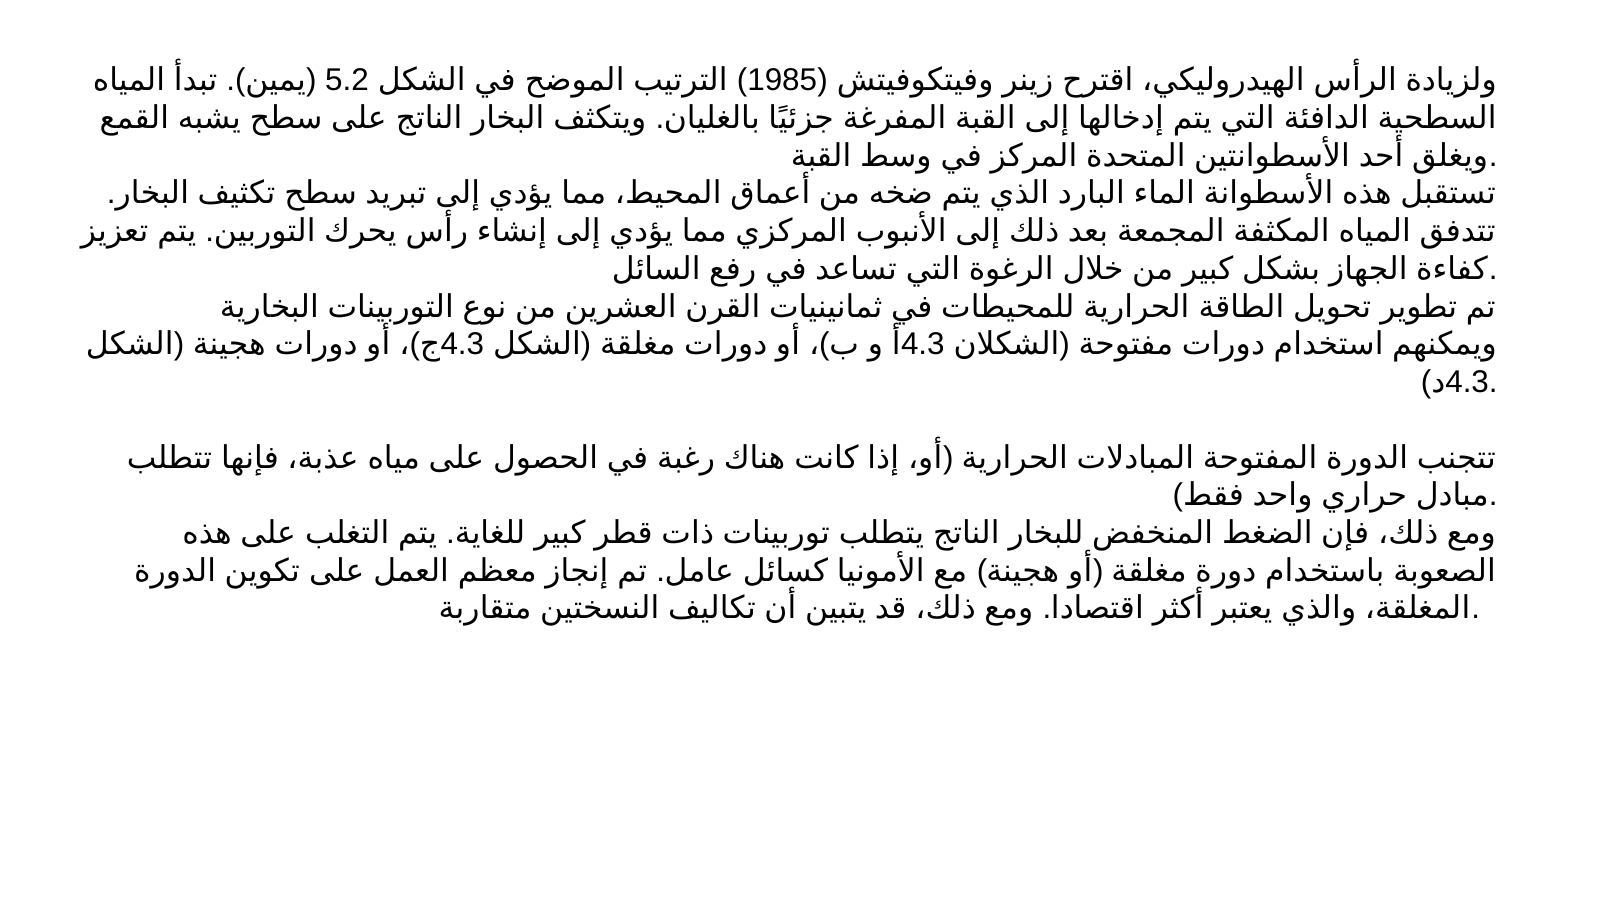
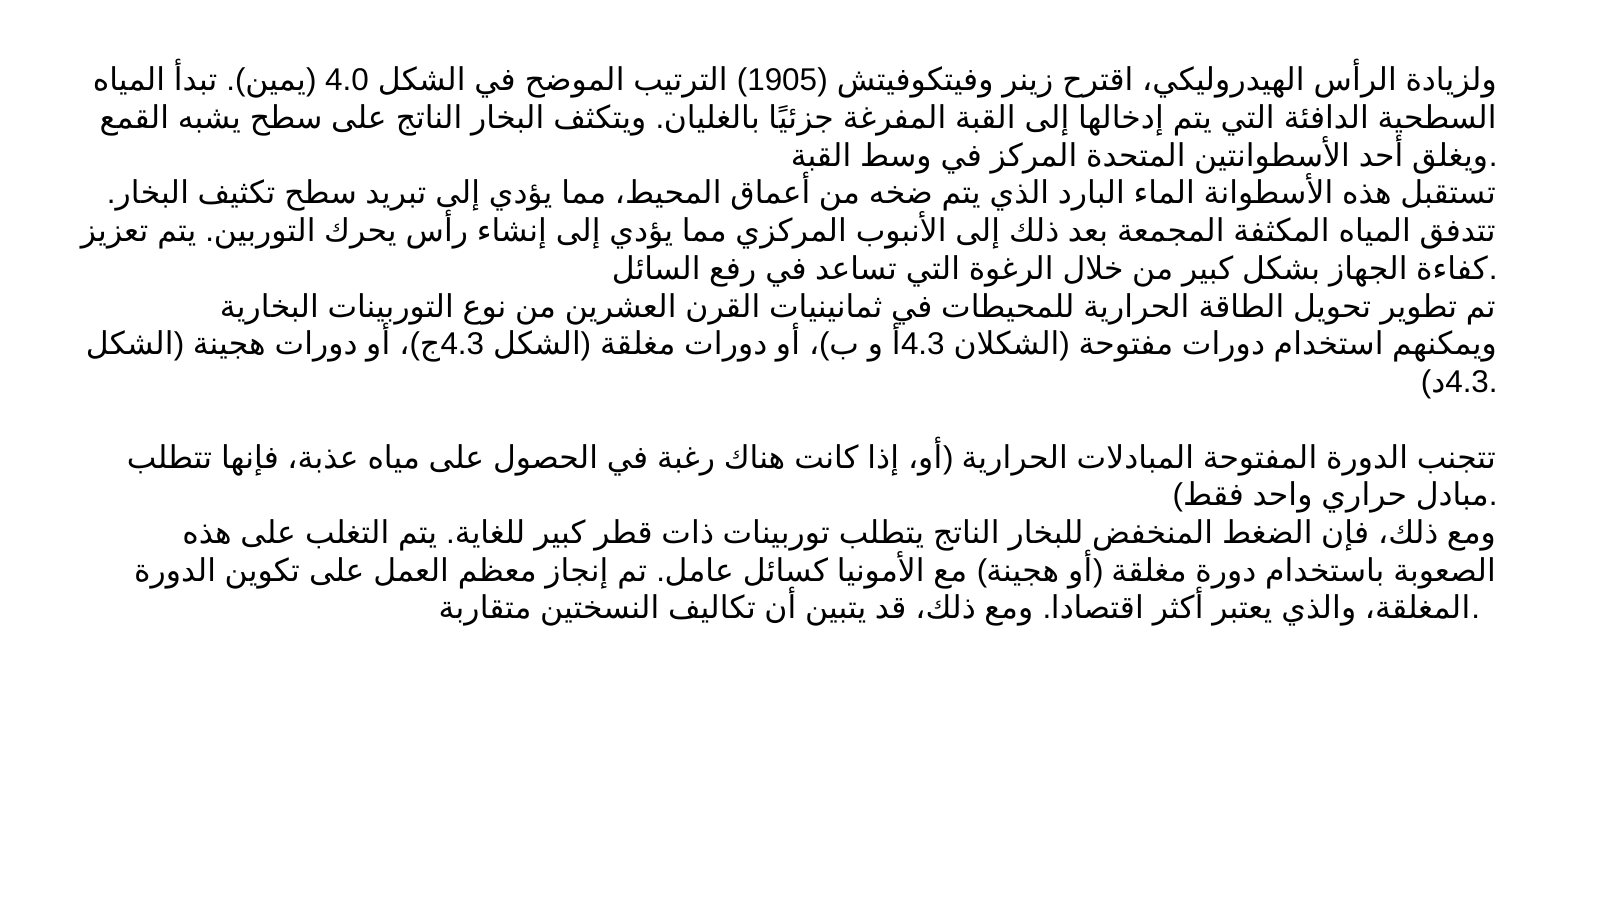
5.2: 5.2 -> 4.0
1985: 1985 -> 1905
